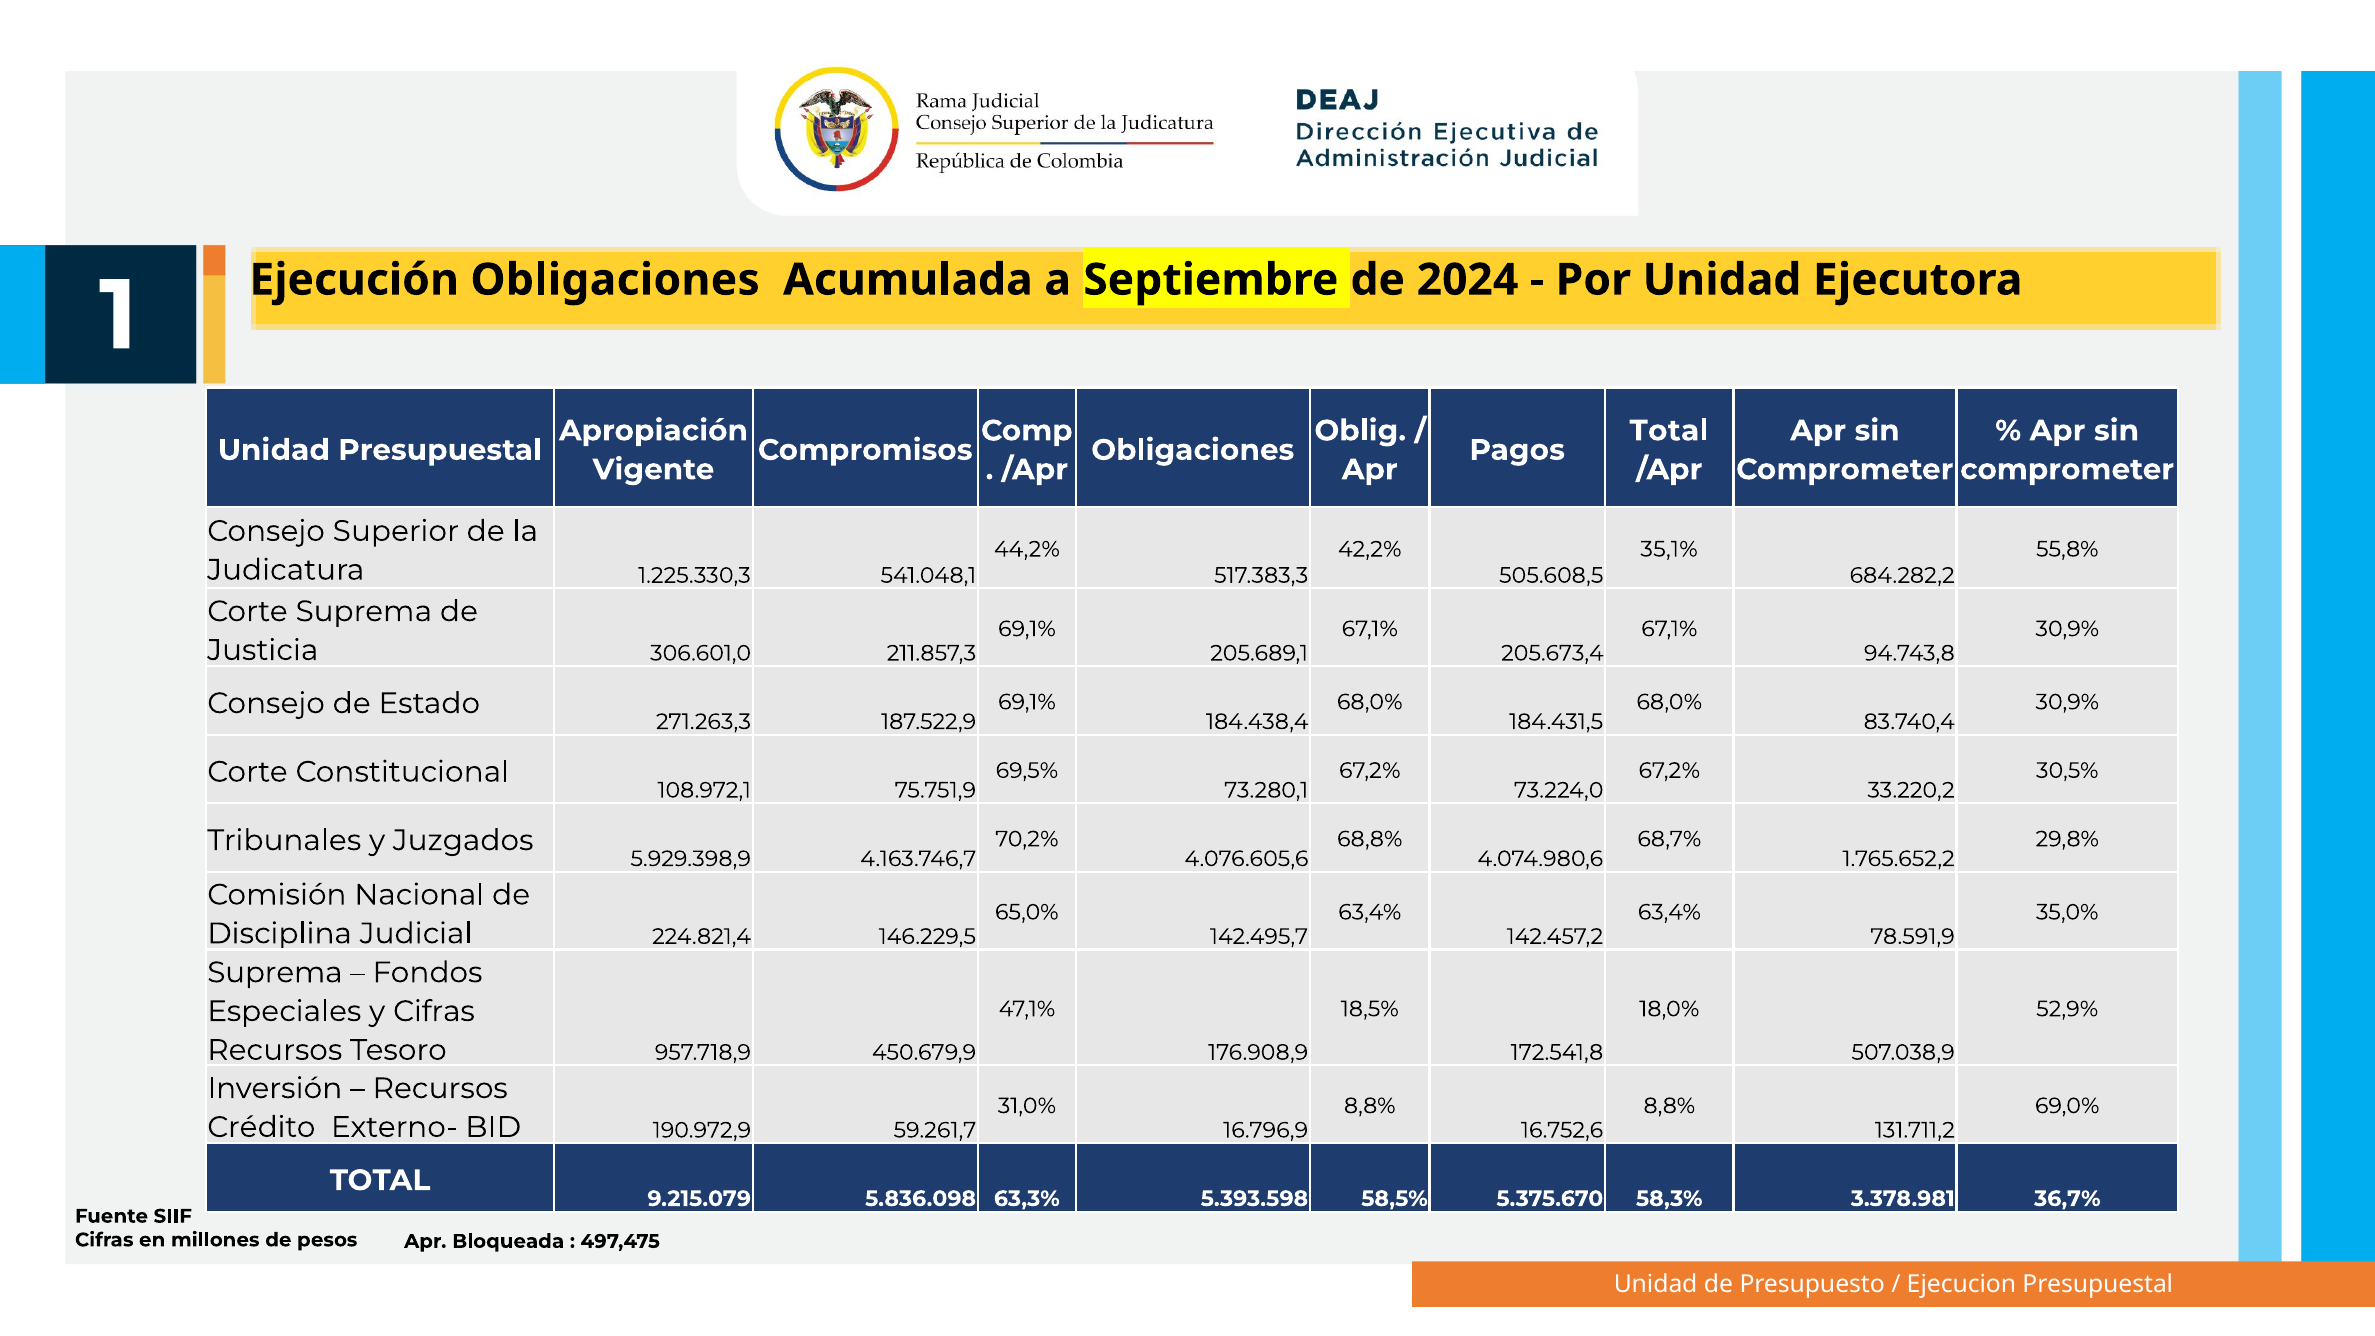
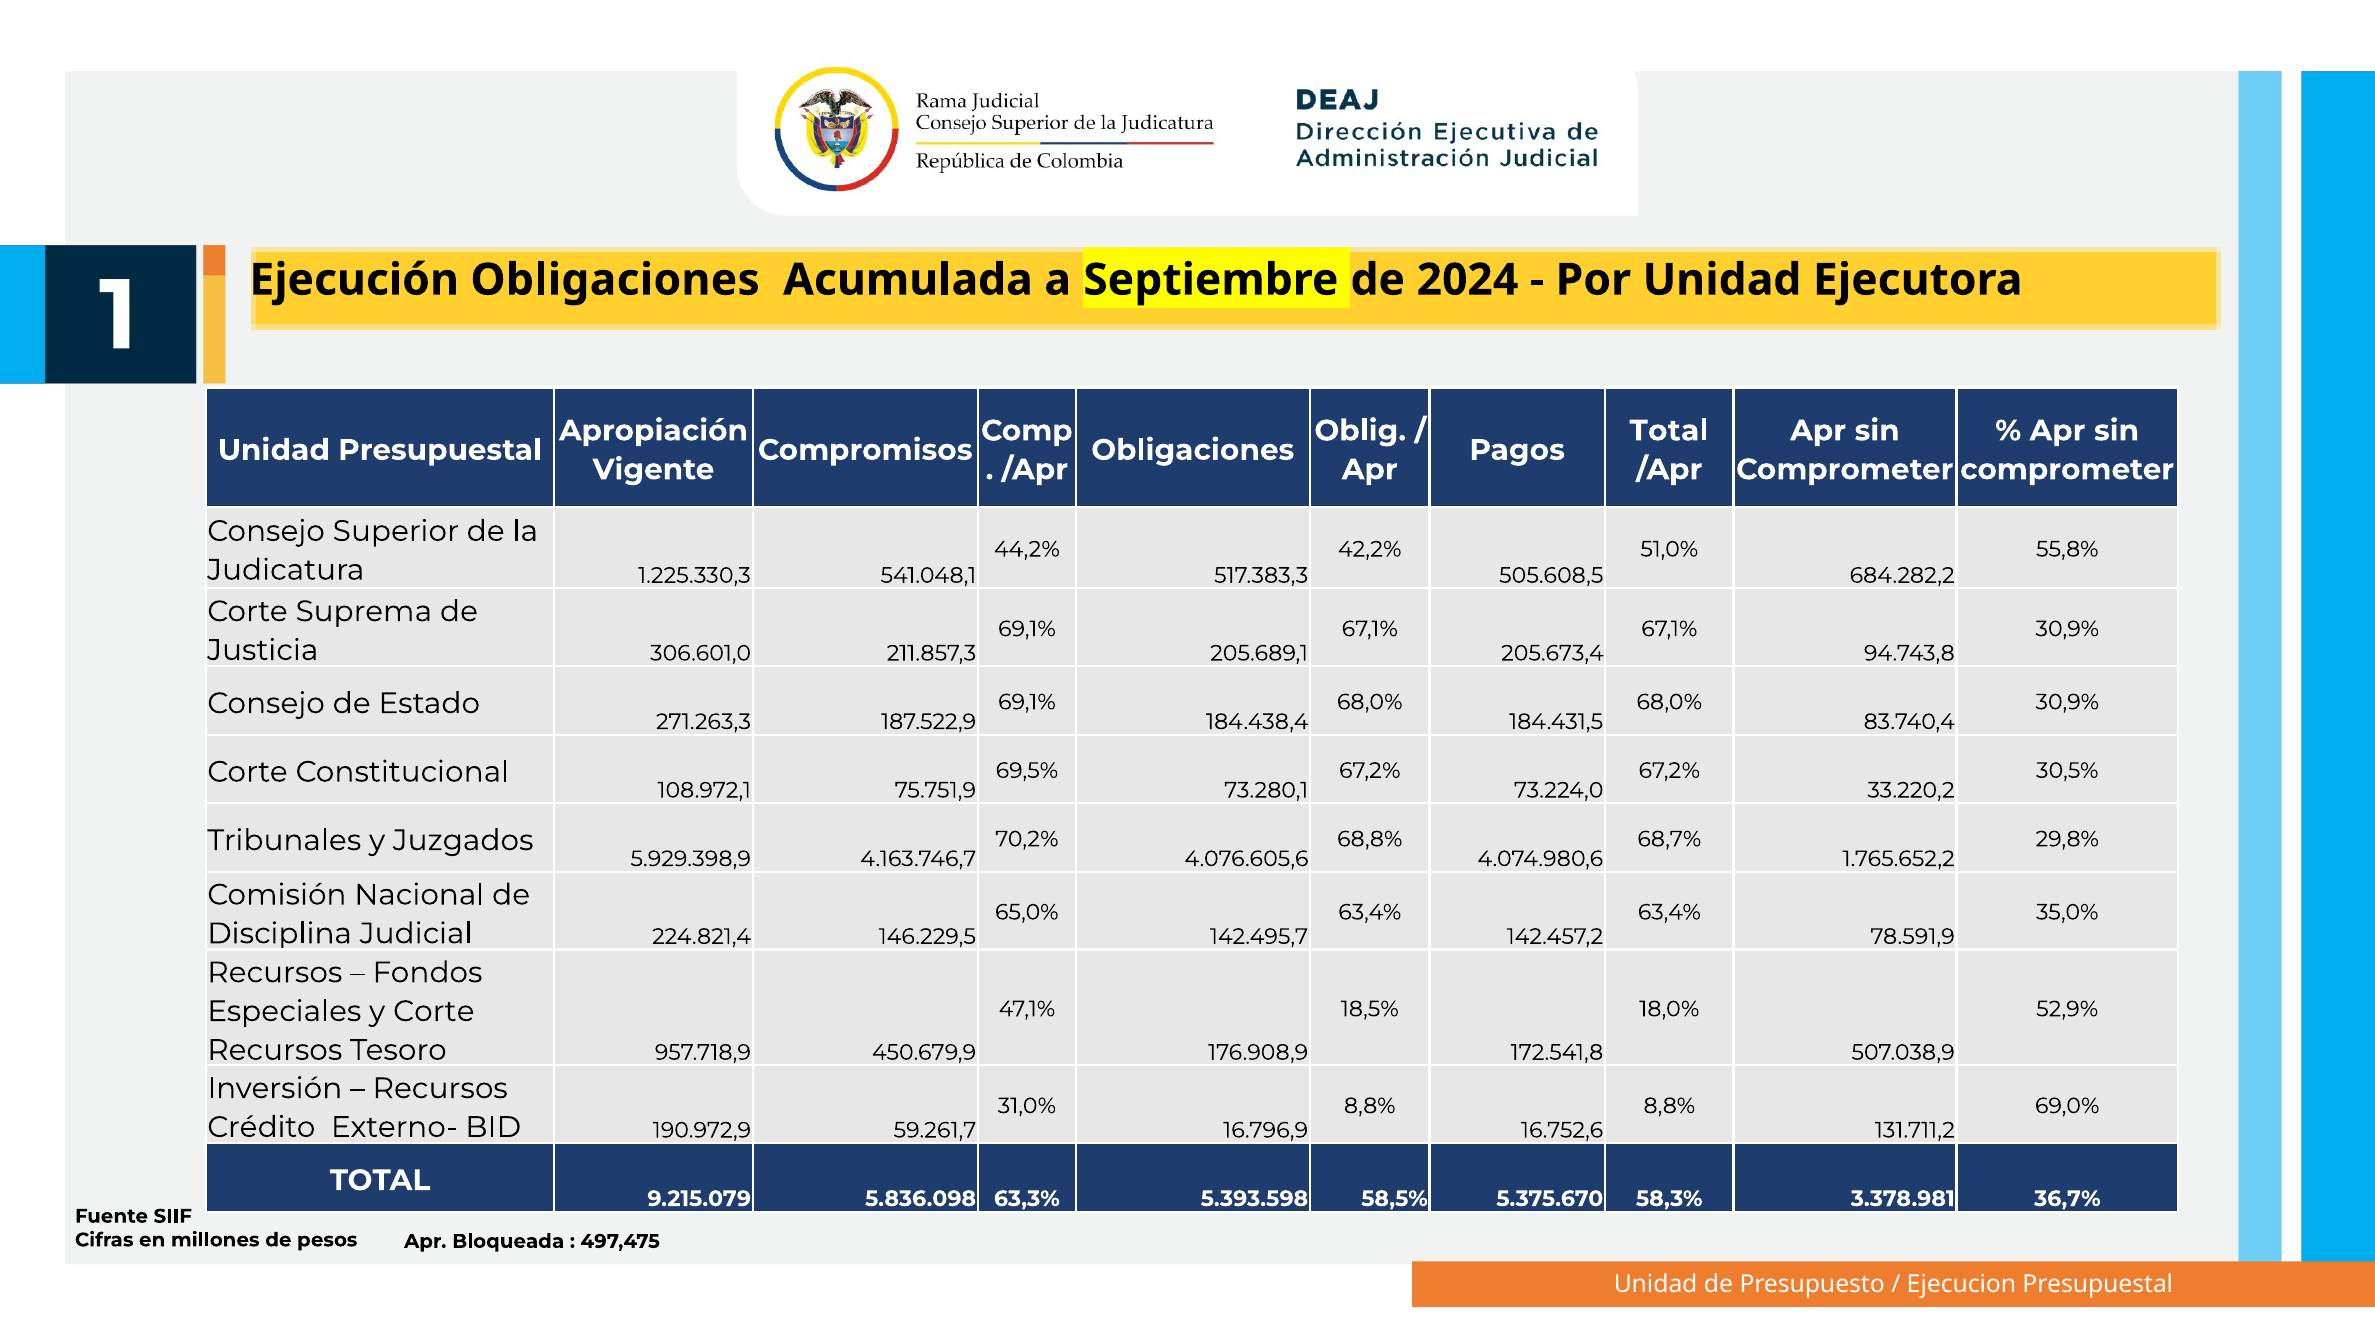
35,1%: 35,1% -> 51,0%
Suprema at (275, 972): Suprema -> Recursos
y Cifras: Cifras -> Corte
